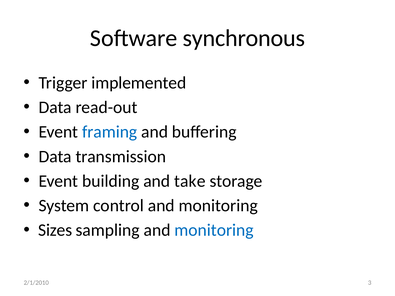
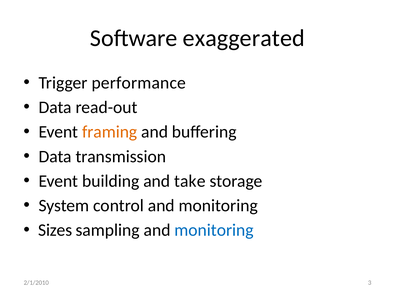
synchronous: synchronous -> exaggerated
implemented: implemented -> performance
framing colour: blue -> orange
